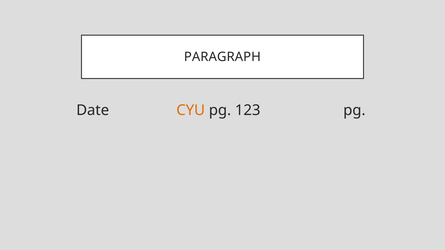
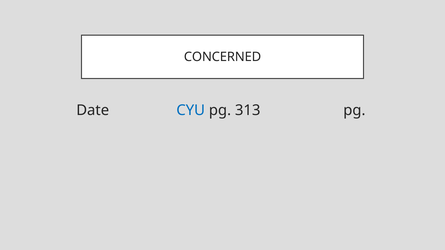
PARAGRAPH: PARAGRAPH -> CONCERNED
CYU colour: orange -> blue
123: 123 -> 313
